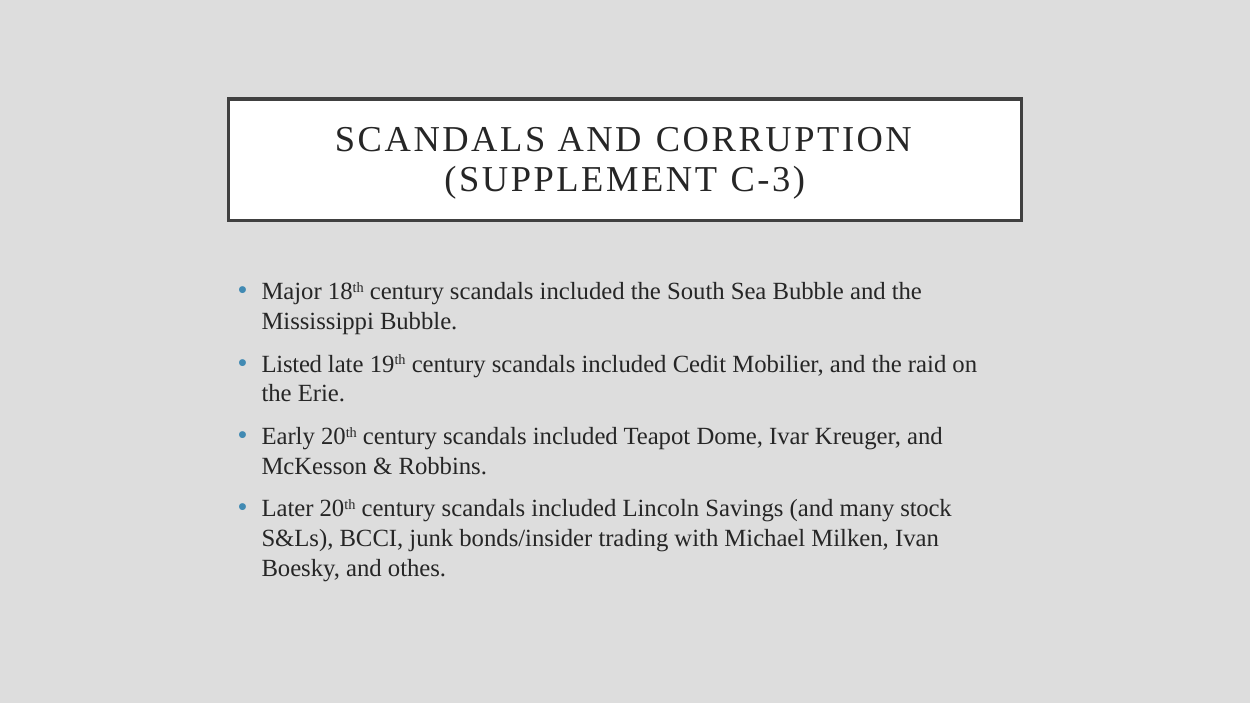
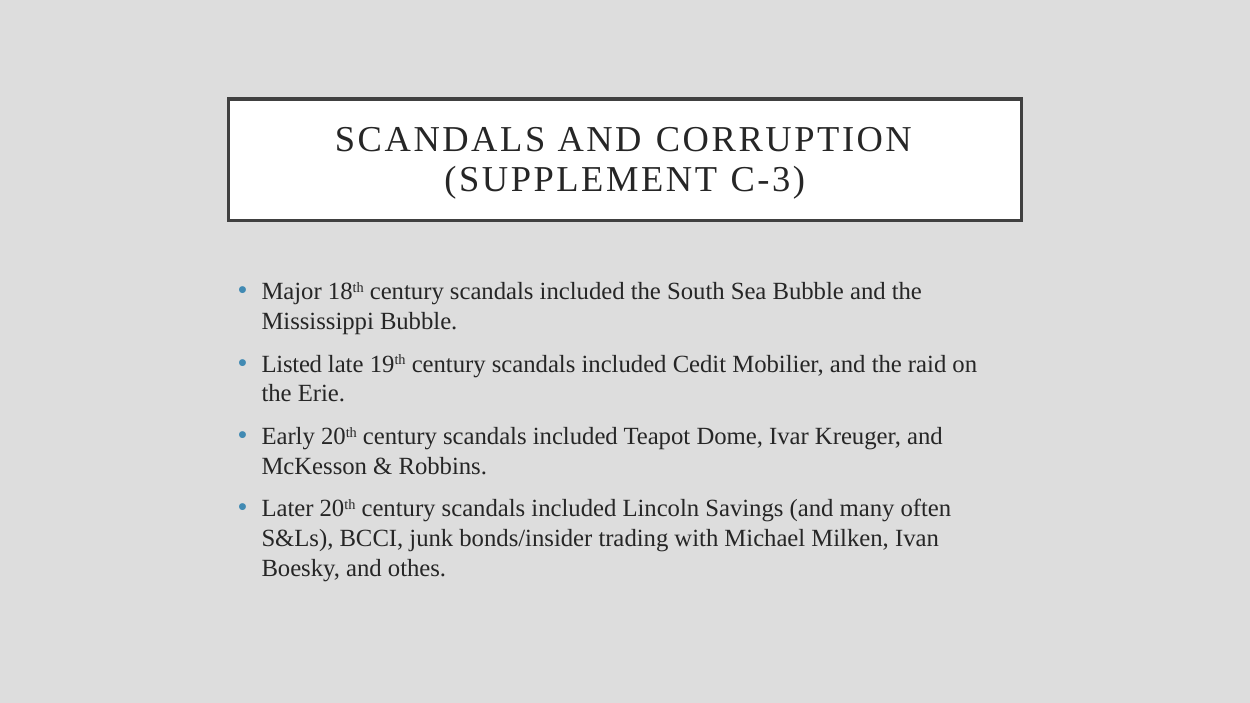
stock: stock -> often
